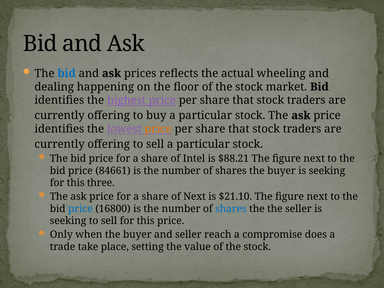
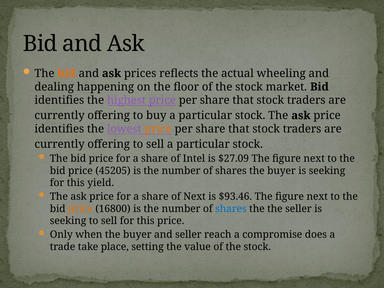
bid at (67, 73) colour: blue -> orange
$88.21: $88.21 -> $27.09
84661: 84661 -> 45205
three: three -> yield
$21.10: $21.10 -> $93.46
price at (80, 209) colour: blue -> orange
